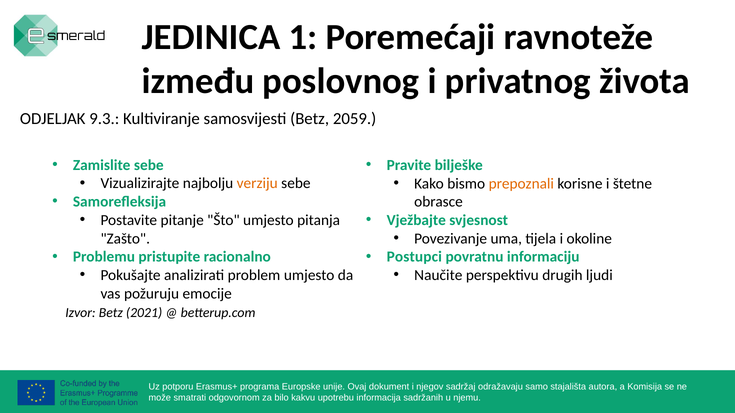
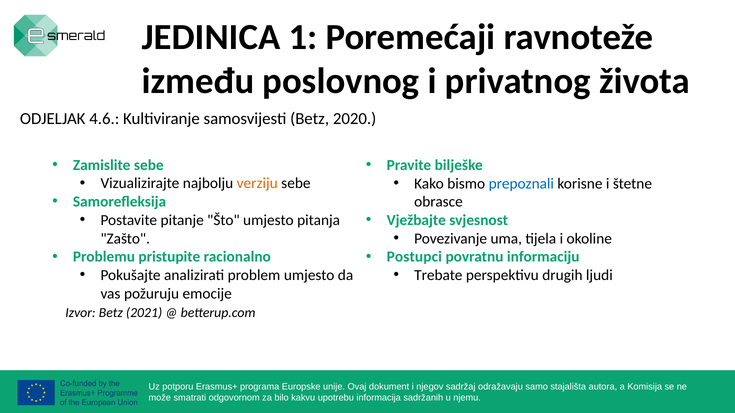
9.3: 9.3 -> 4.6
2059: 2059 -> 2020
prepoznali colour: orange -> blue
Naučite: Naučite -> Trebate
